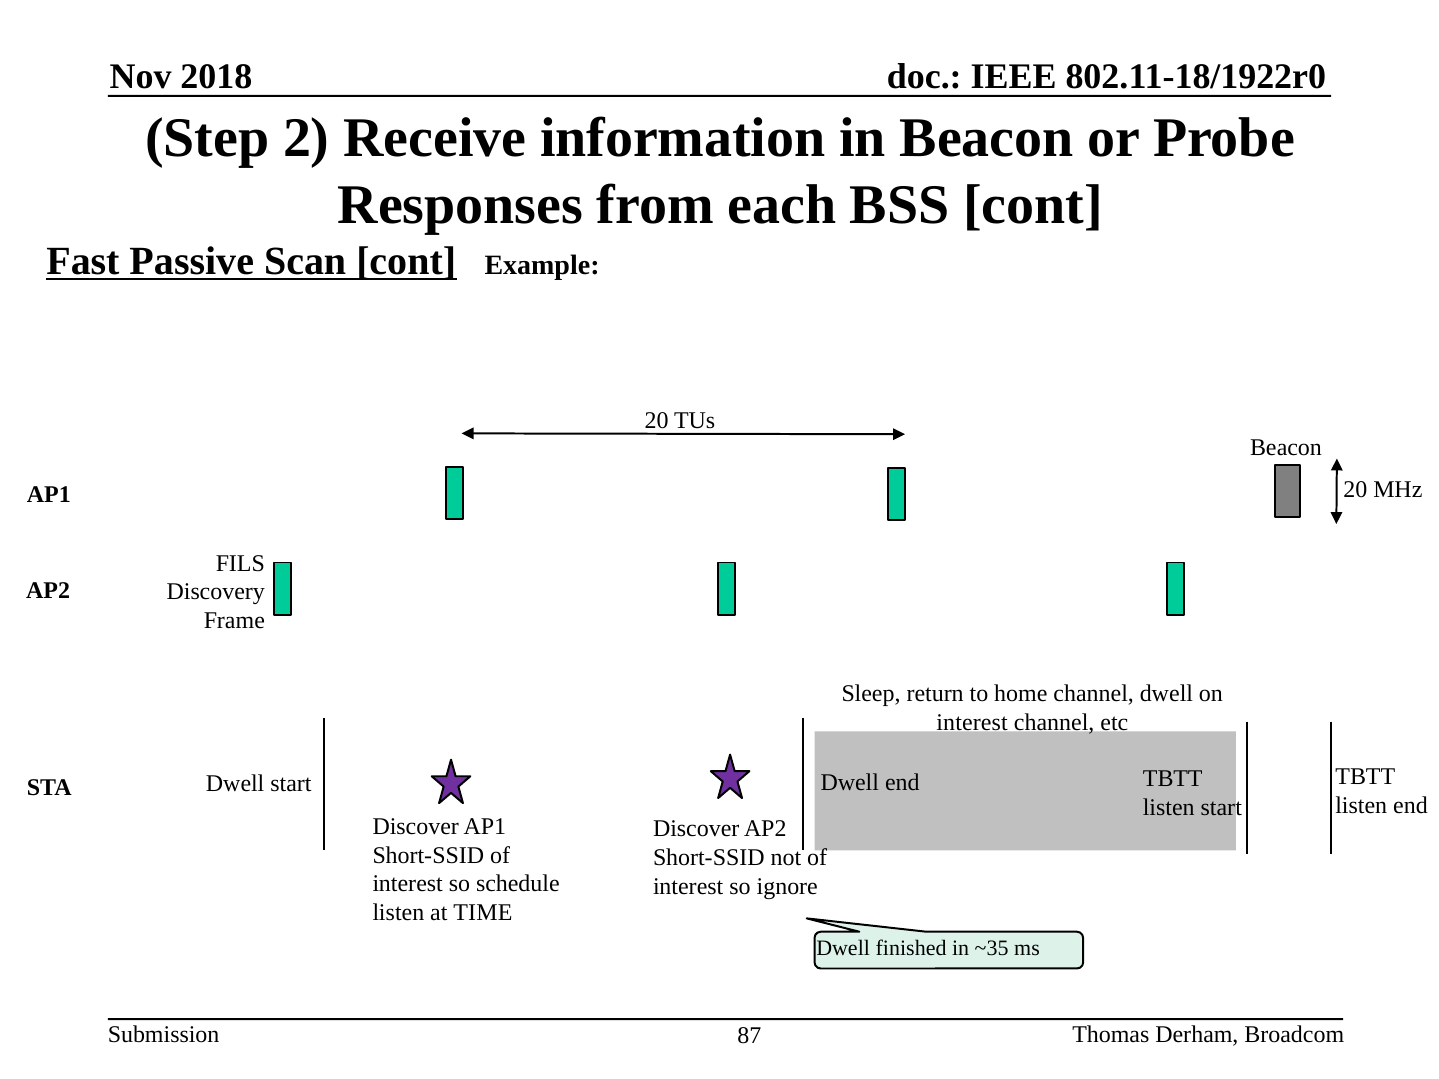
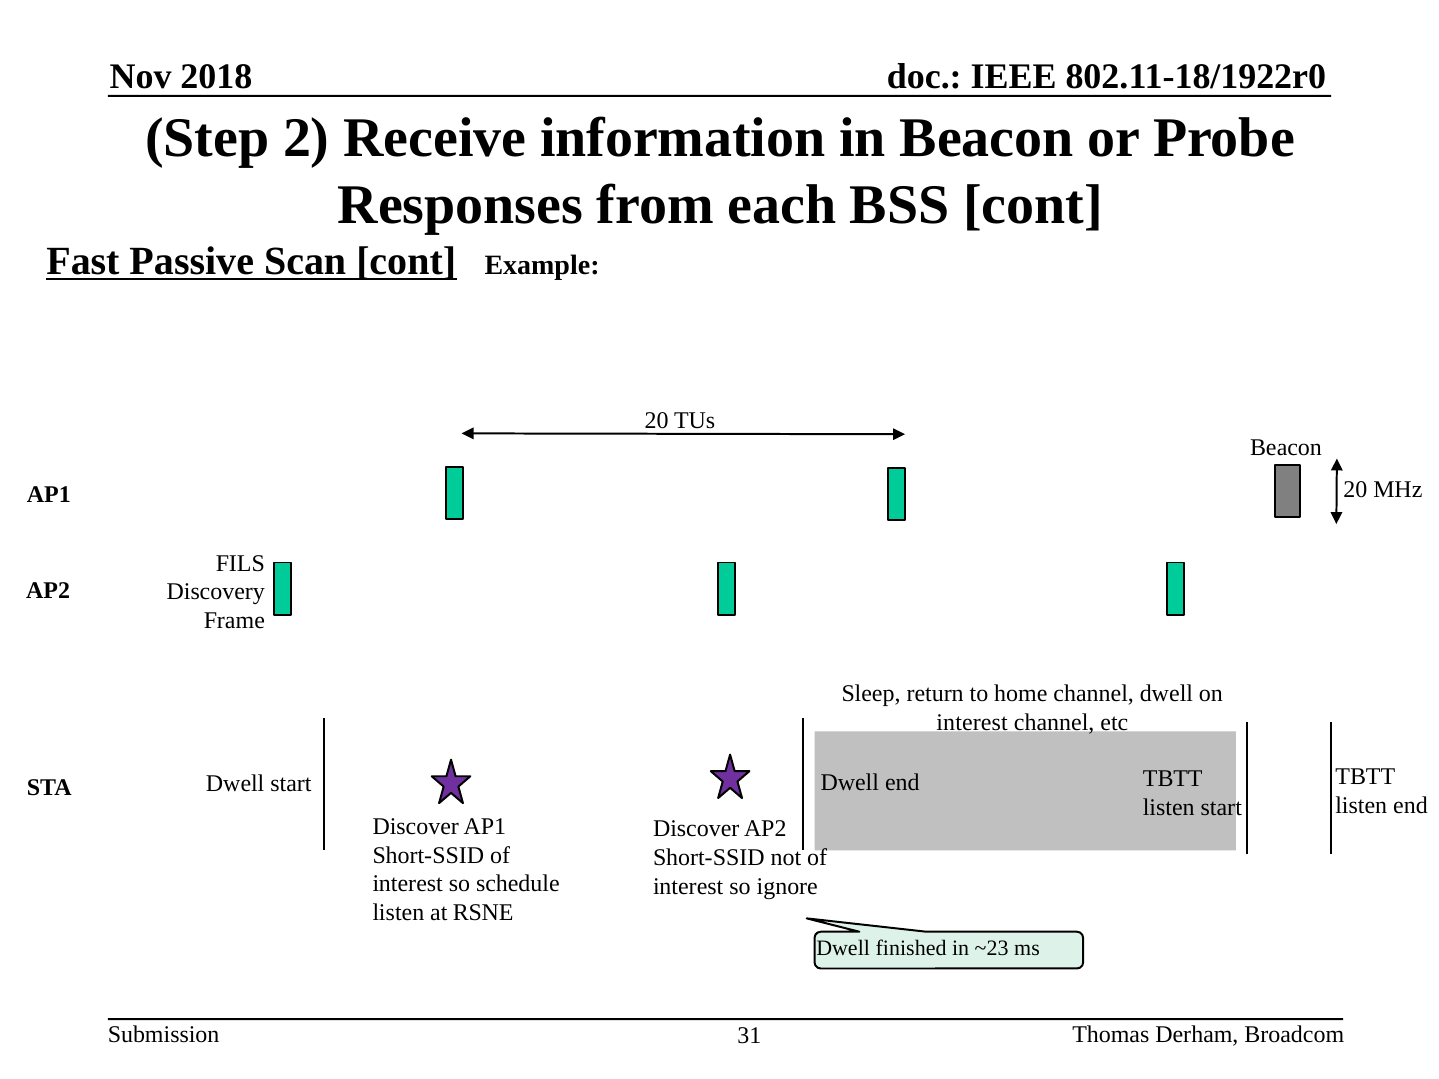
TIME: TIME -> RSNE
~35: ~35 -> ~23
87: 87 -> 31
